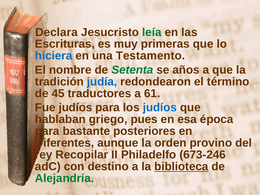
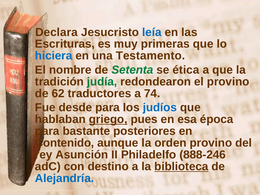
leía colour: green -> blue
años: años -> ética
judía colour: blue -> green
el término: término -> provino
45: 45 -> 62
61: 61 -> 74
Fue judíos: judíos -> desde
griego underline: none -> present
Diferentes: Diferentes -> Contenido
Recopilar: Recopilar -> Asunción
673-246: 673-246 -> 888-246
Alejandría colour: green -> blue
